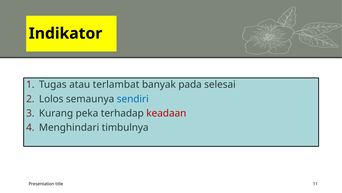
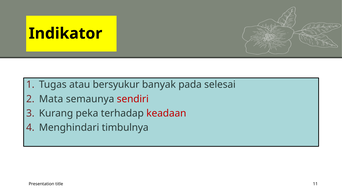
terlambat: terlambat -> bersyukur
Lolos: Lolos -> Mata
sendiri colour: blue -> red
